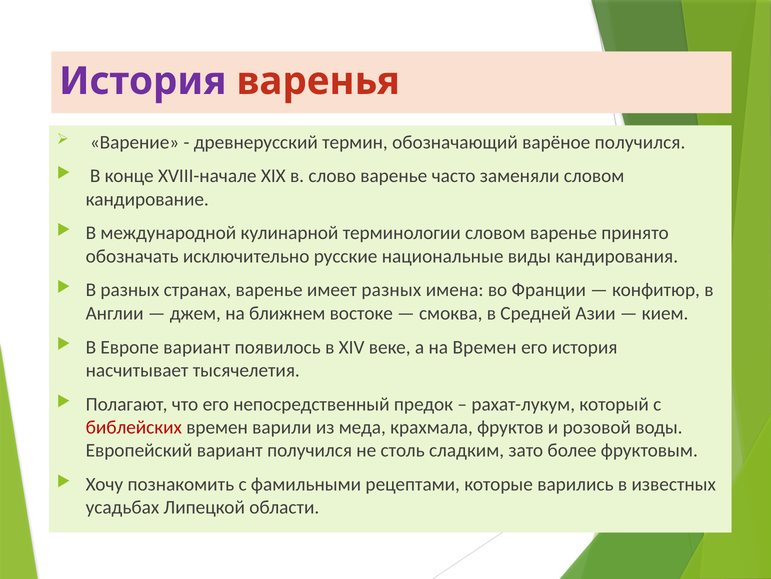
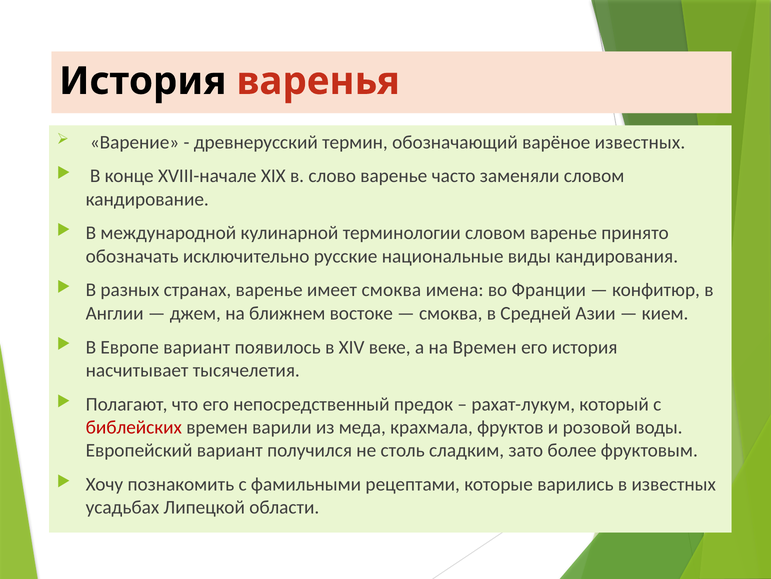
История at (143, 81) colour: purple -> black
варёное получился: получился -> известных
имеет разных: разных -> смоква
